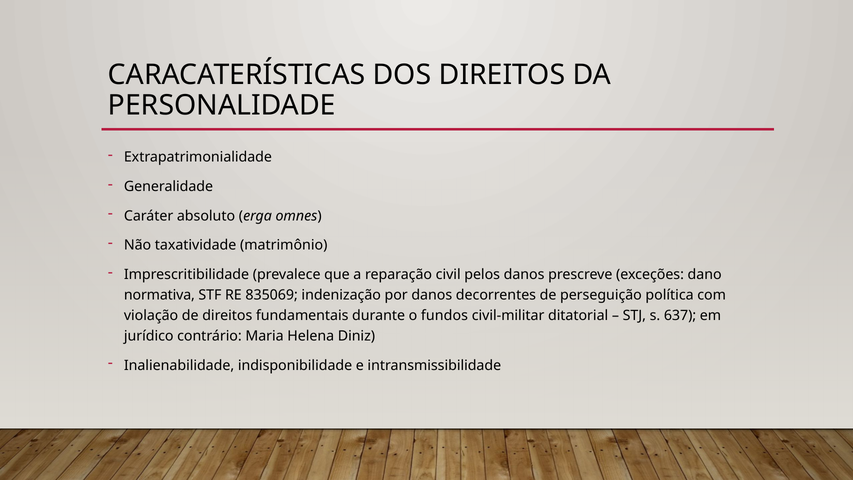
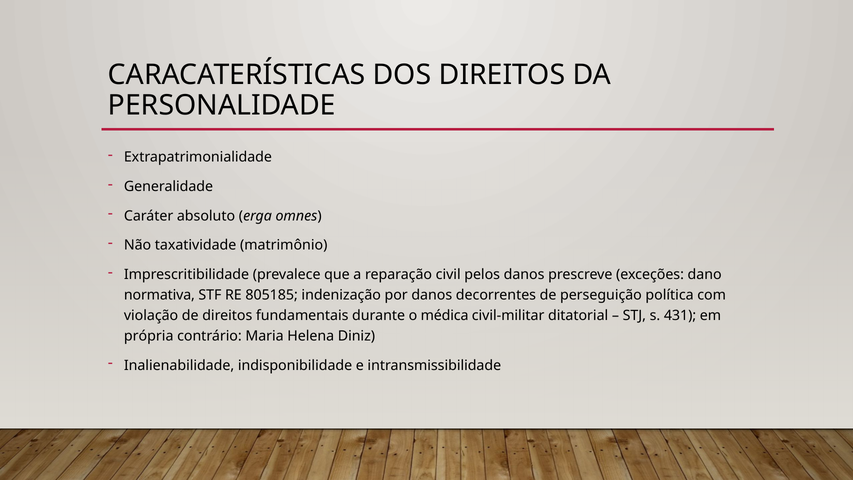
835069: 835069 -> 805185
fundos: fundos -> médica
637: 637 -> 431
jurídico: jurídico -> própria
